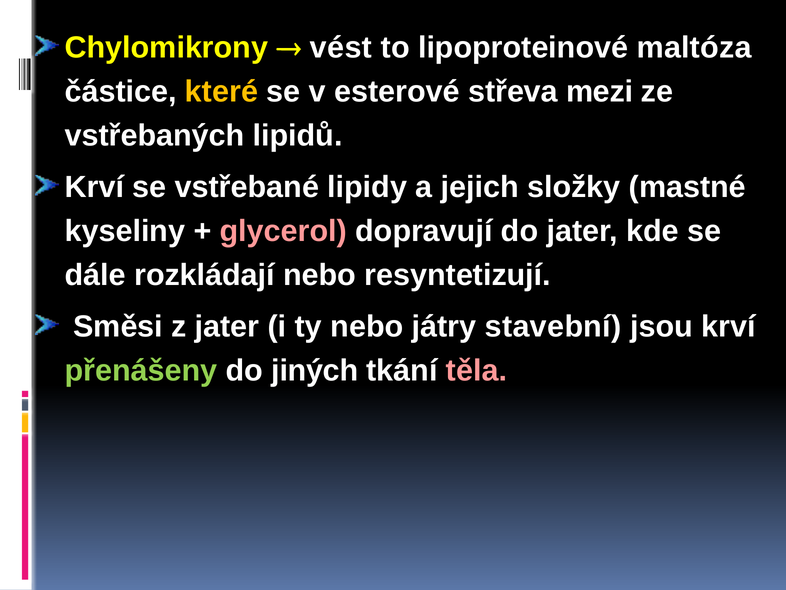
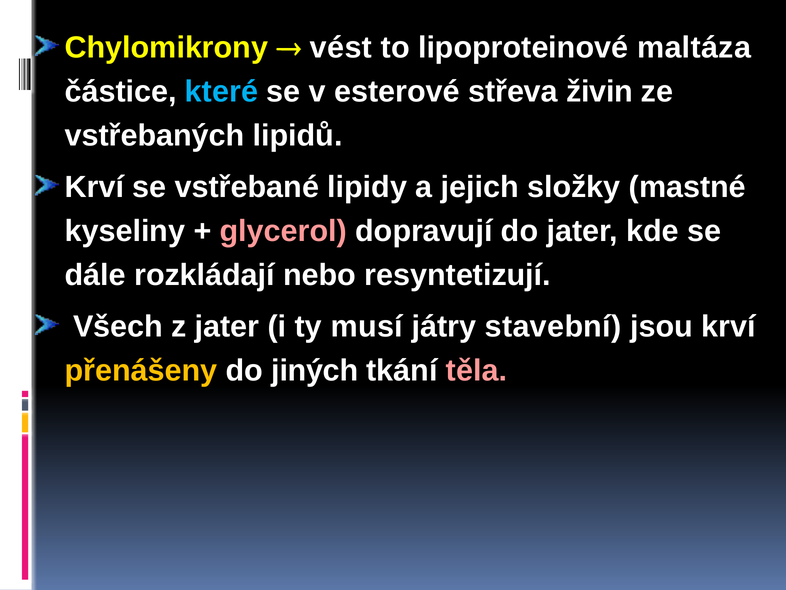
maltóza: maltóza -> maltáza
které colour: yellow -> light blue
mezi: mezi -> živin
Směsi: Směsi -> Všech
ty nebo: nebo -> musí
přenášeny colour: light green -> yellow
